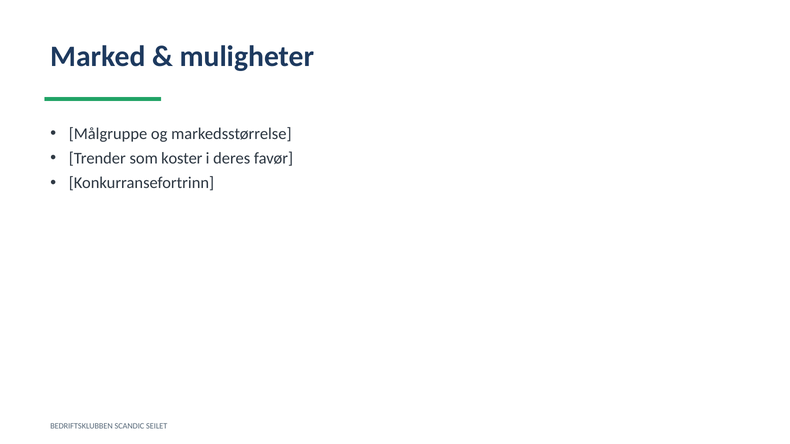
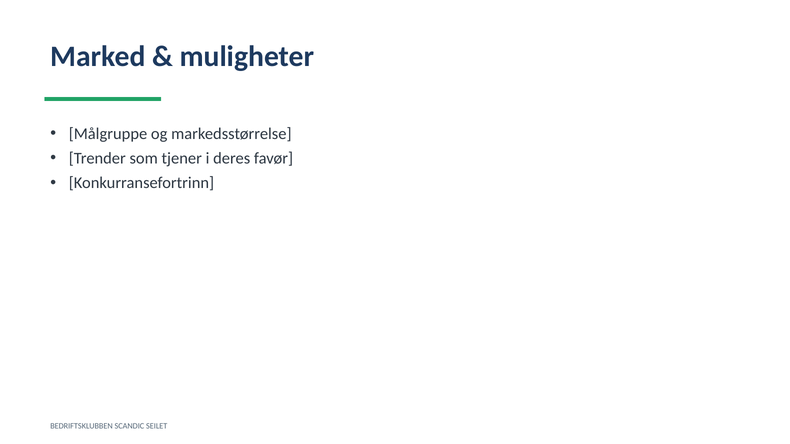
koster: koster -> tjener
